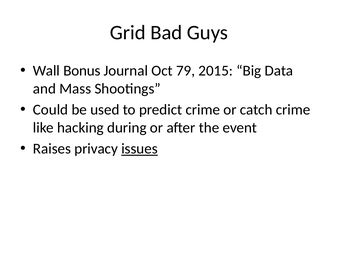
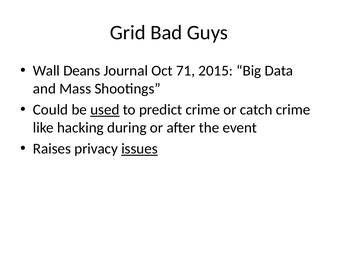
Bonus: Bonus -> Deans
79: 79 -> 71
used underline: none -> present
